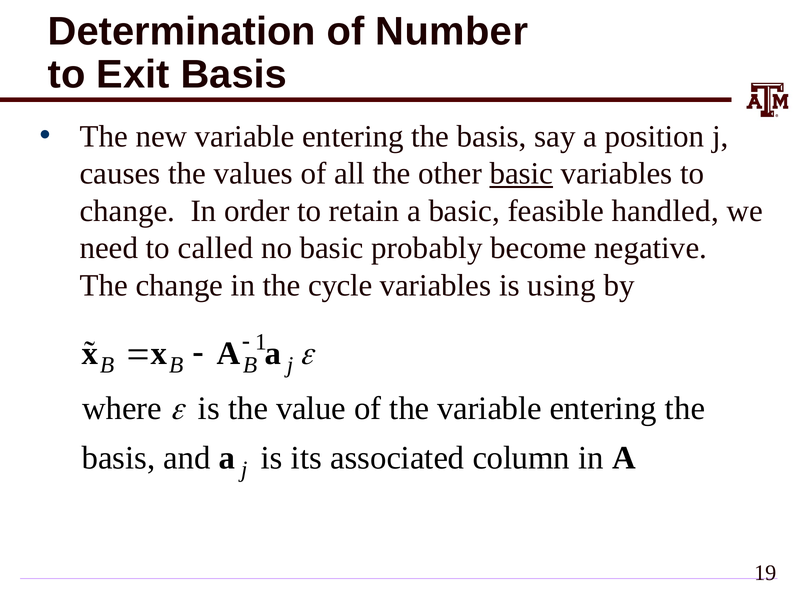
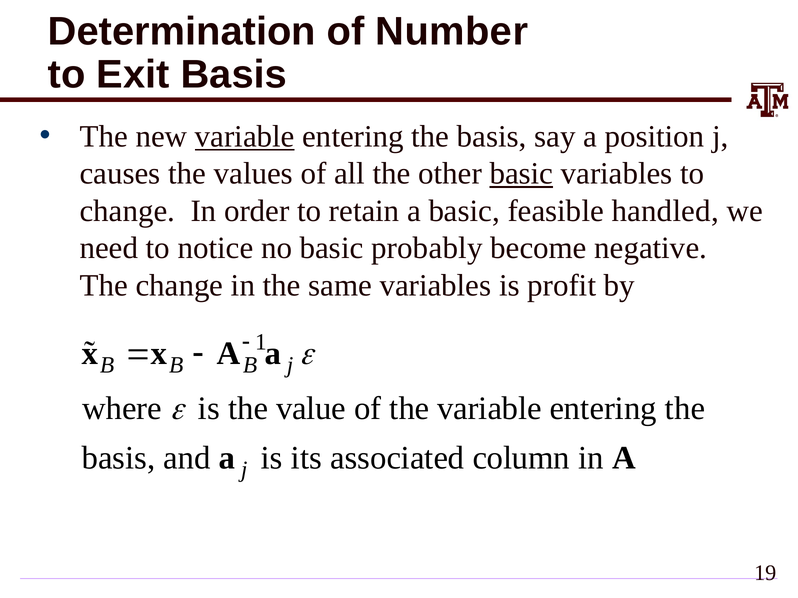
variable at (245, 137) underline: none -> present
called: called -> notice
cycle: cycle -> same
using: using -> profit
